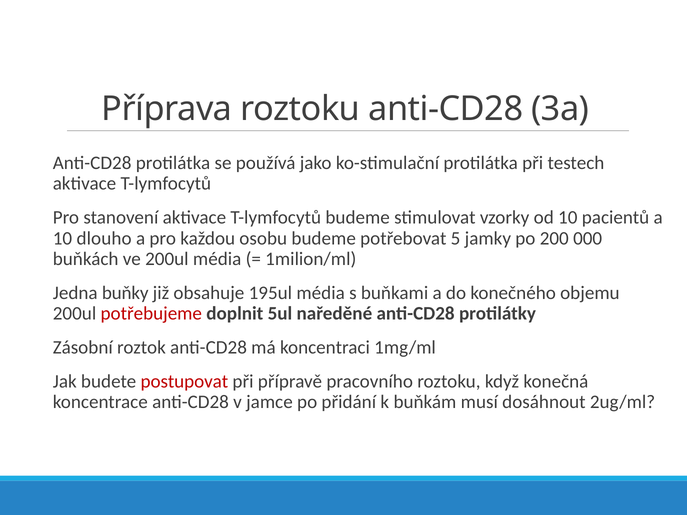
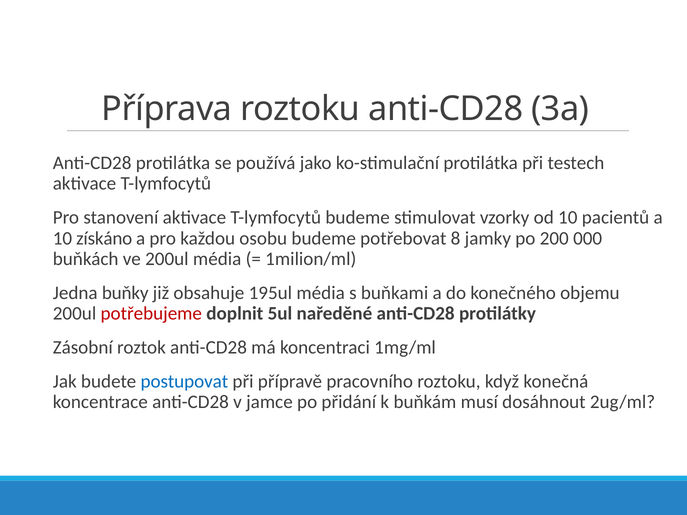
dlouho: dlouho -> získáno
5: 5 -> 8
postupovat colour: red -> blue
